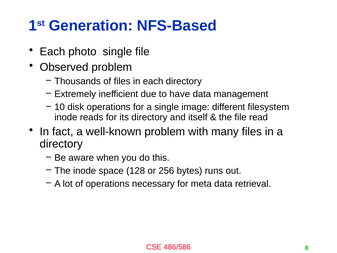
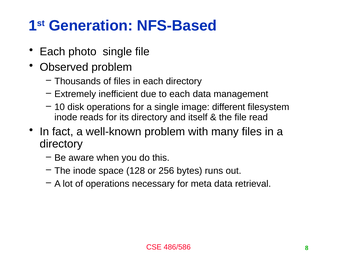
to have: have -> each
